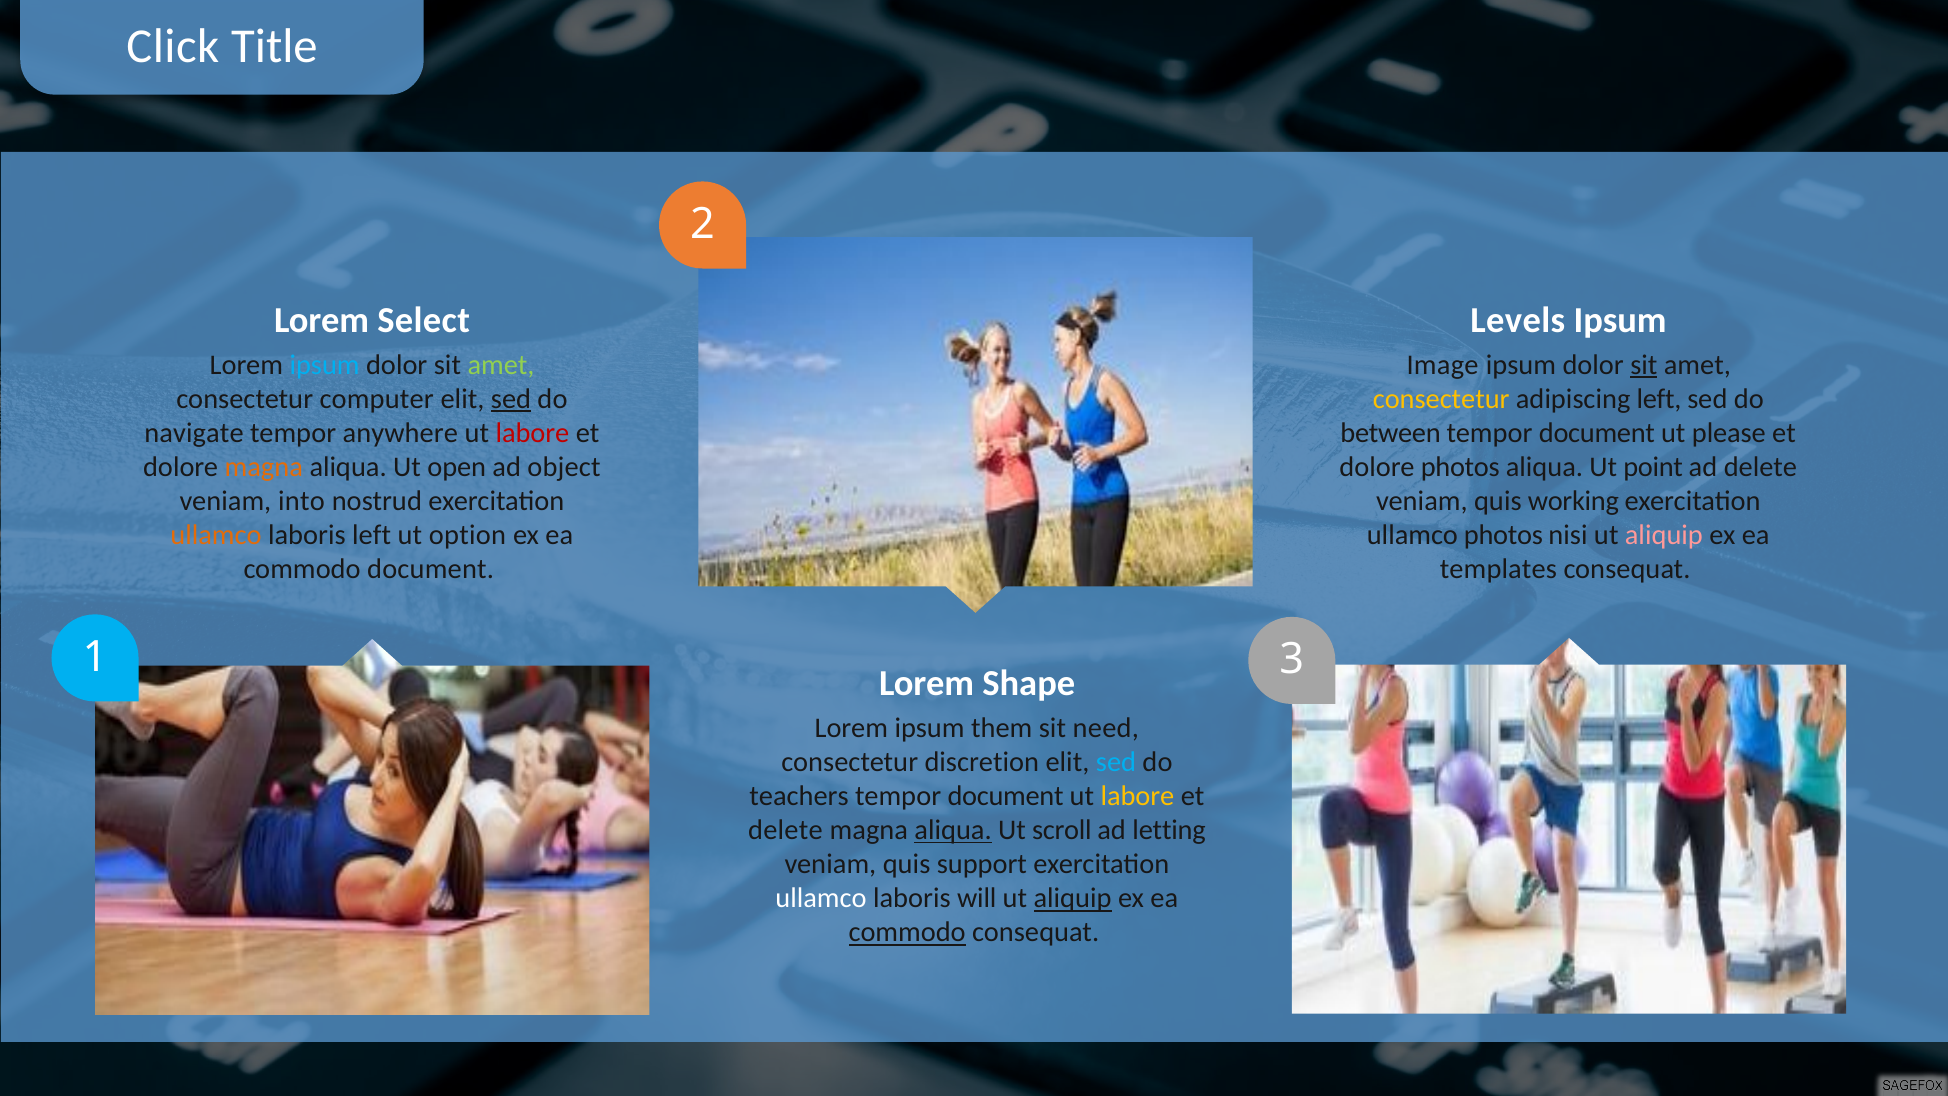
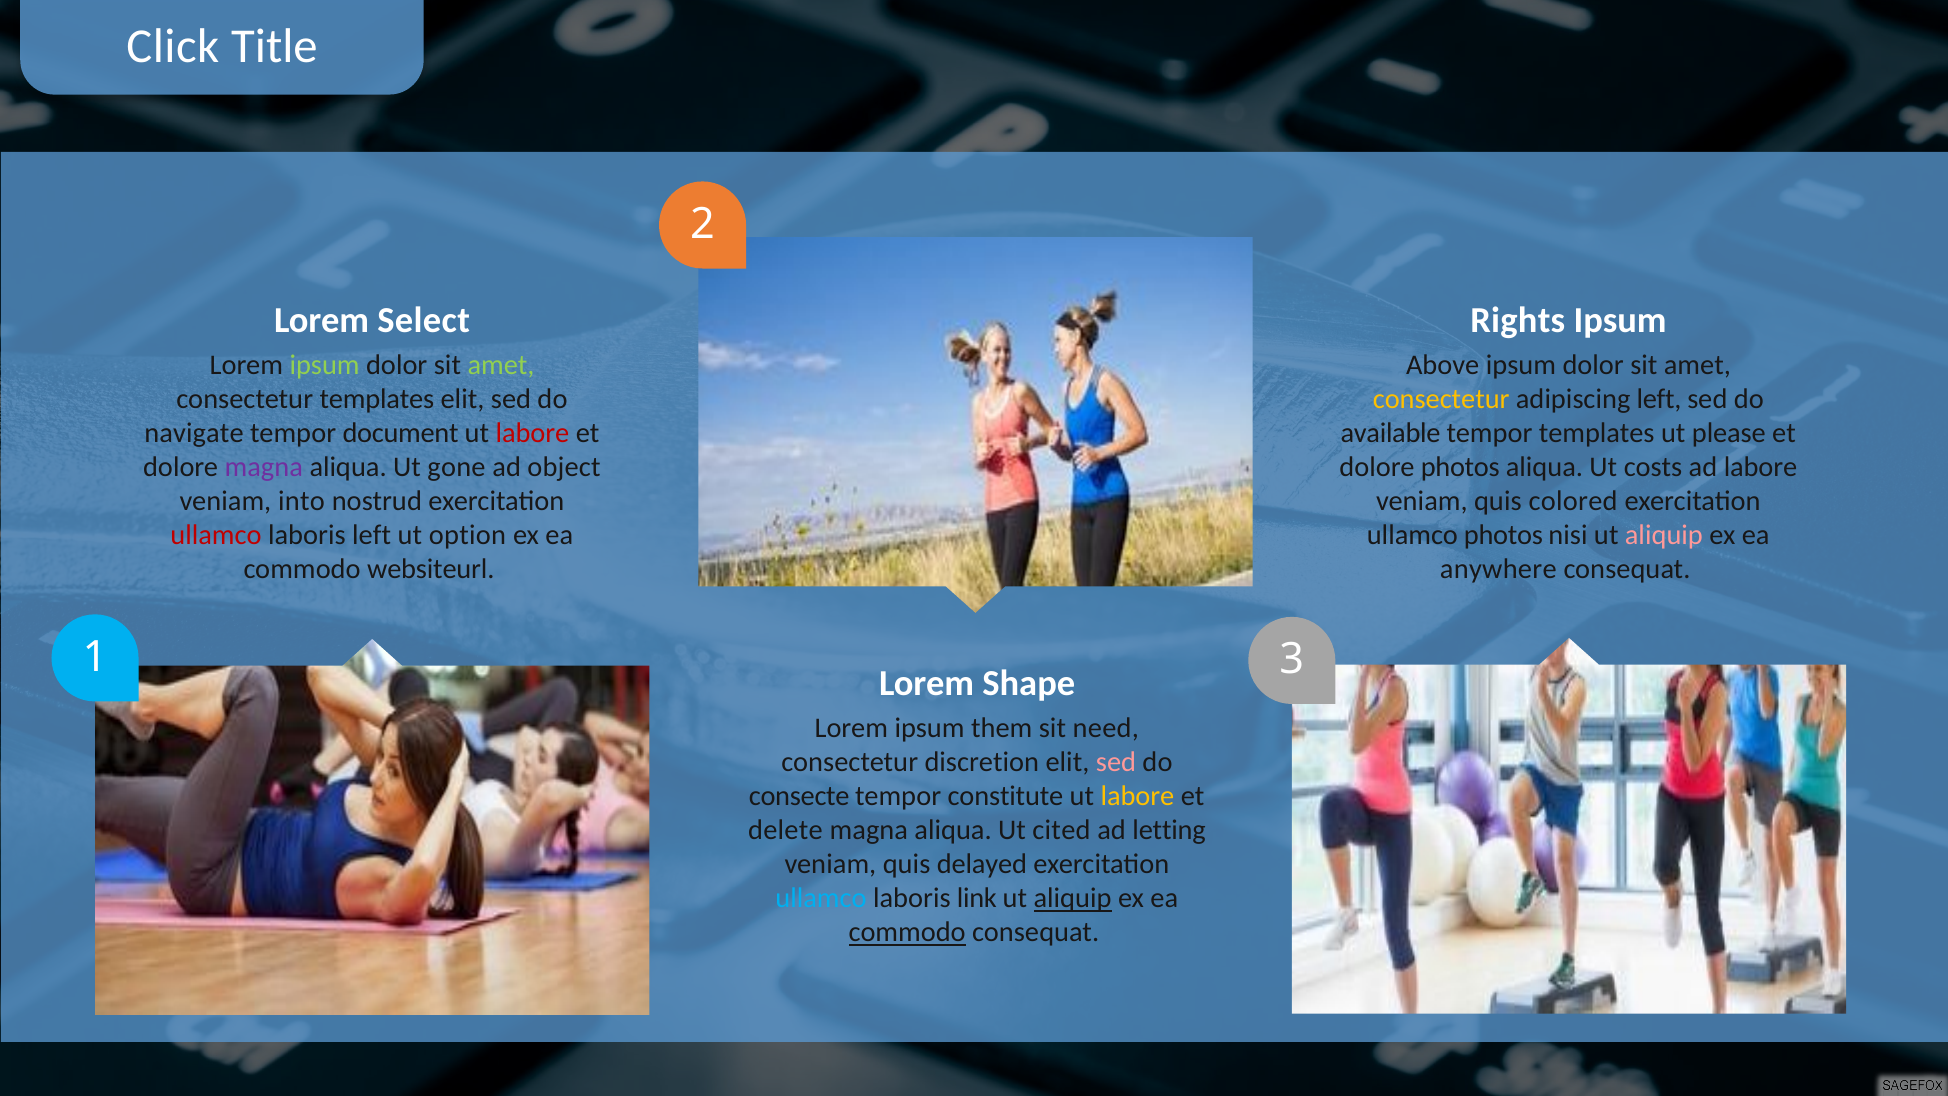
Levels: Levels -> Rights
ipsum at (325, 365) colour: light blue -> light green
Image: Image -> Above
sit at (1644, 365) underline: present -> none
consectetur computer: computer -> templates
sed at (511, 399) underline: present -> none
anywhere: anywhere -> document
between: between -> available
document at (1597, 433): document -> templates
magna at (264, 467) colour: orange -> purple
open: open -> gone
point: point -> costs
ad delete: delete -> labore
working: working -> colored
ullamco at (216, 535) colour: orange -> red
commodo document: document -> websiteurl
templates: templates -> anywhere
sed at (1116, 762) colour: light blue -> pink
teachers: teachers -> consecte
document at (1006, 796): document -> constitute
aliqua at (953, 830) underline: present -> none
scroll: scroll -> cited
support: support -> delayed
ullamco at (821, 898) colour: white -> light blue
will: will -> link
